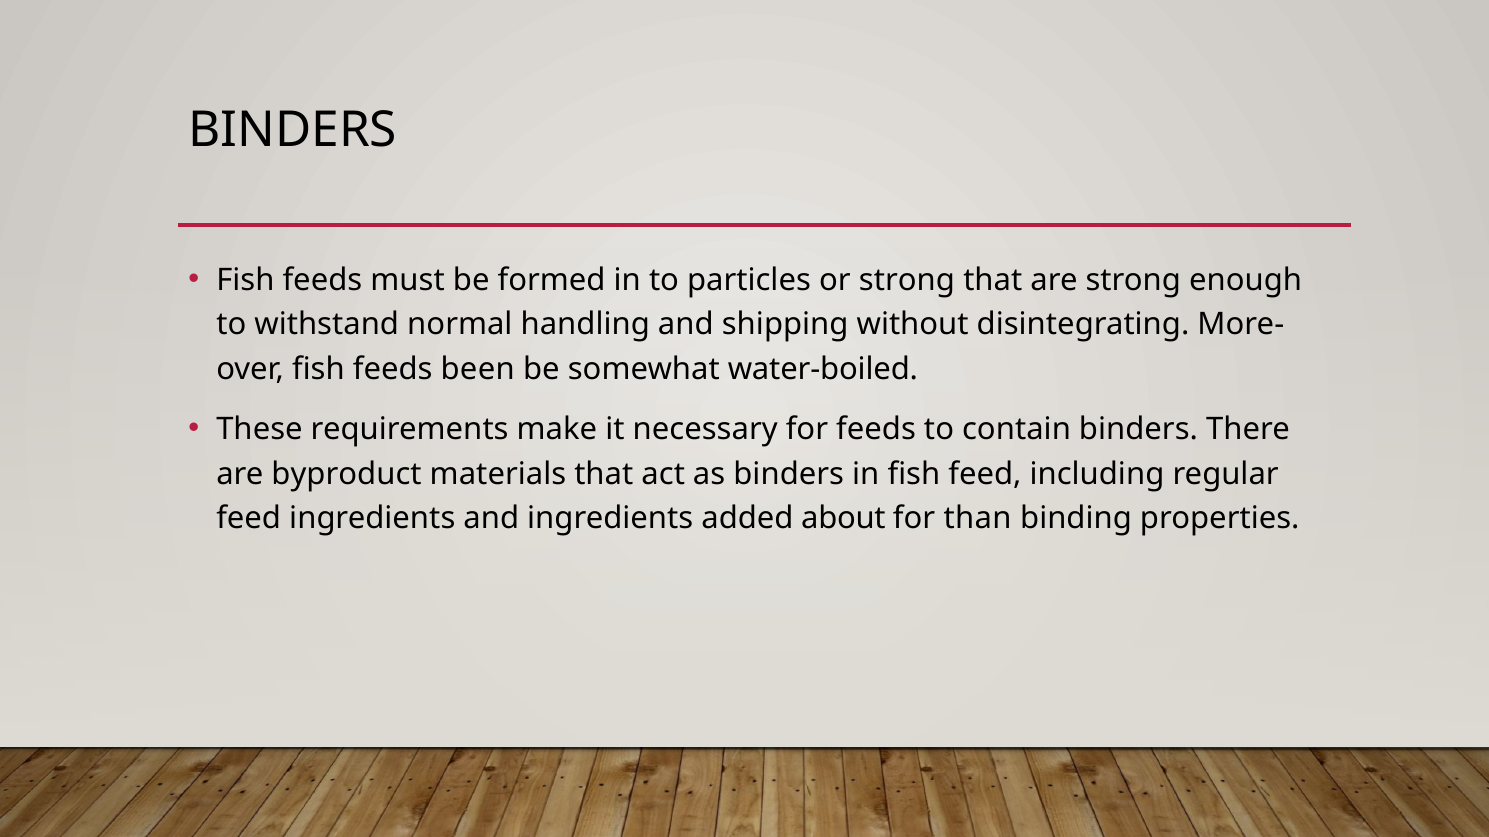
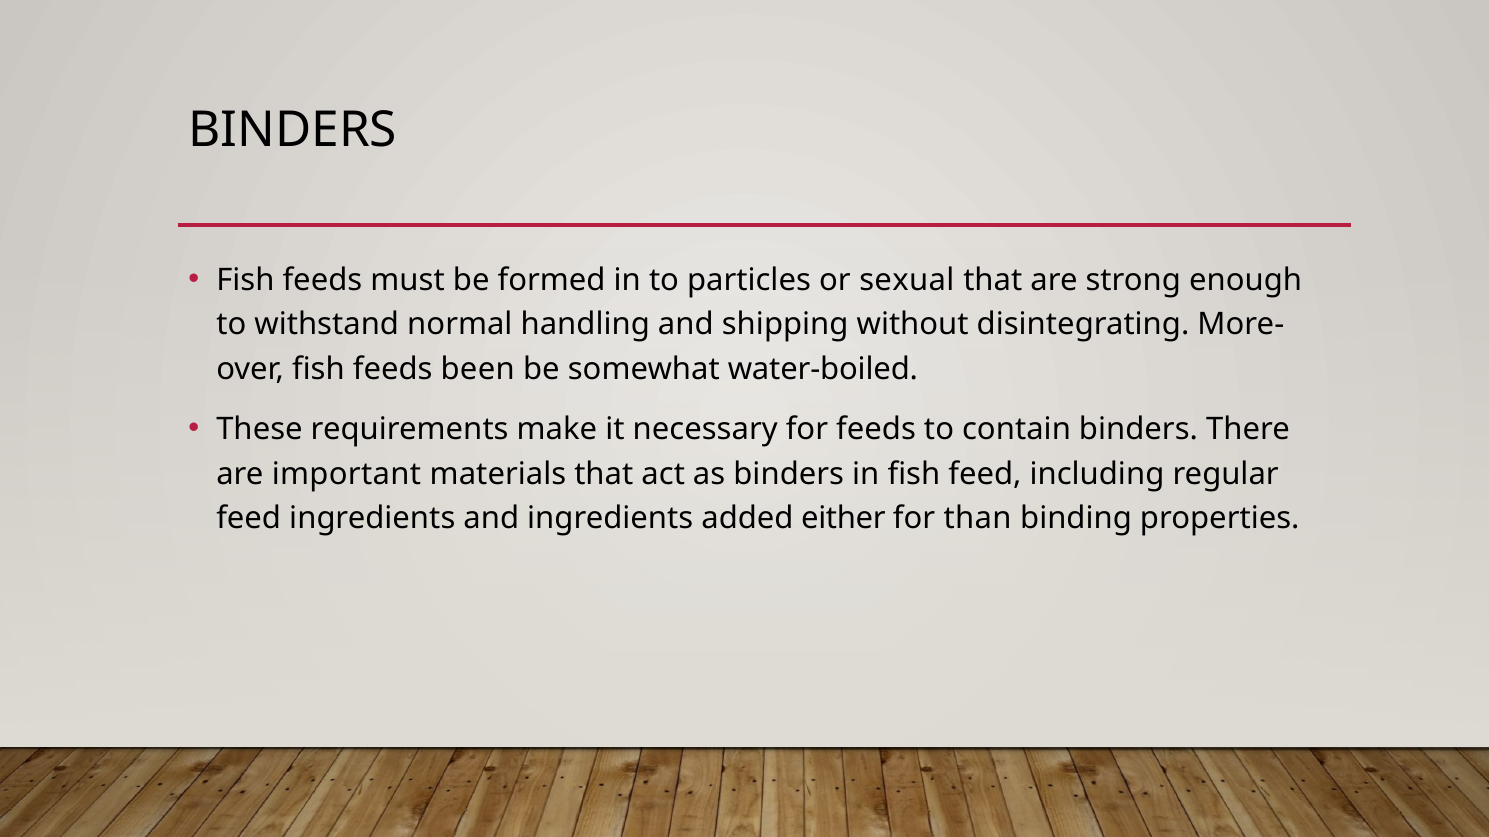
or strong: strong -> sexual
byproduct: byproduct -> important
about: about -> either
